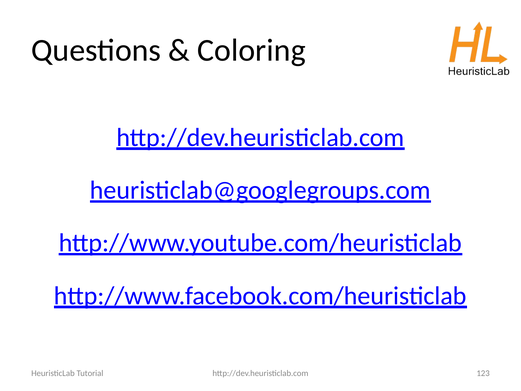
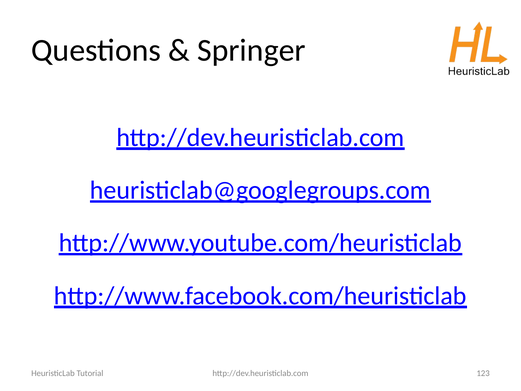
Coloring: Coloring -> Springer
